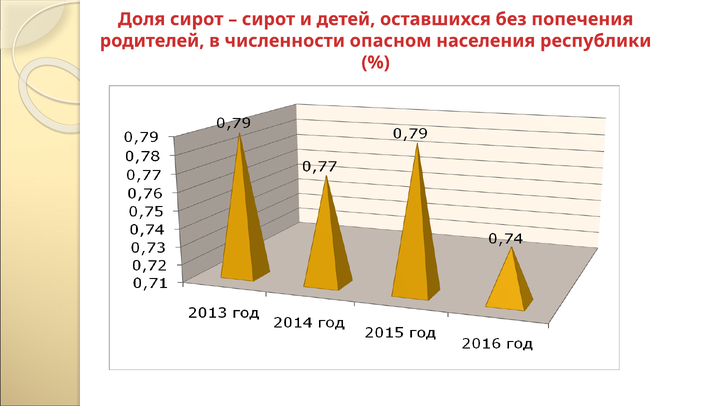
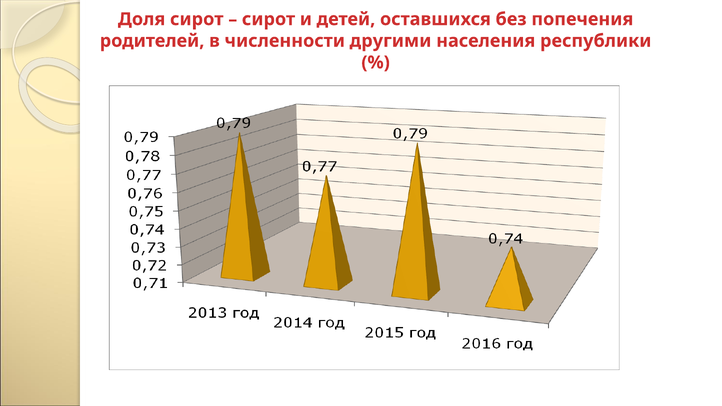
опасном: опасном -> другими
